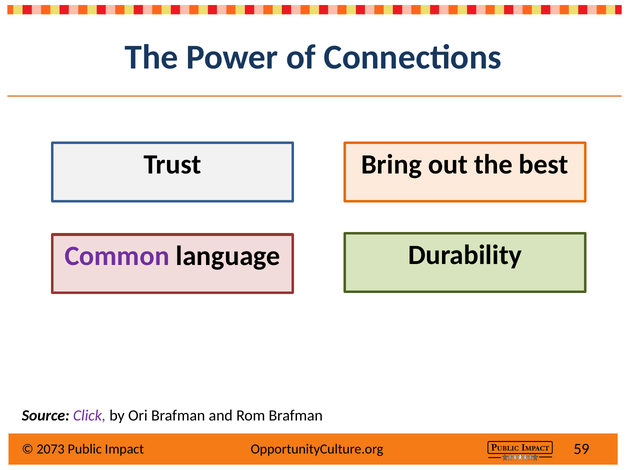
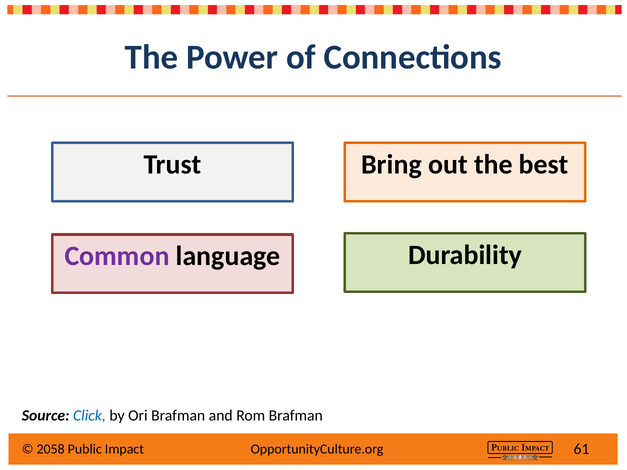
Click colour: purple -> blue
2073: 2073 -> 2058
59: 59 -> 61
